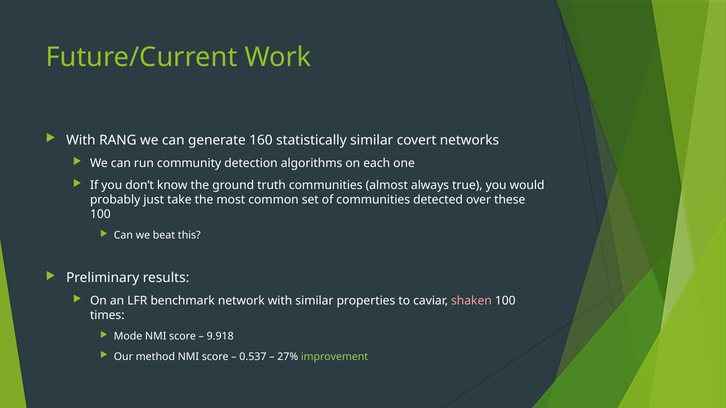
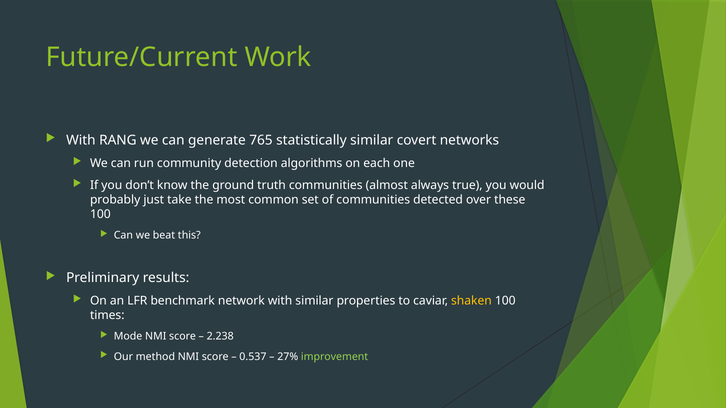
160: 160 -> 765
shaken colour: pink -> yellow
9.918: 9.918 -> 2.238
